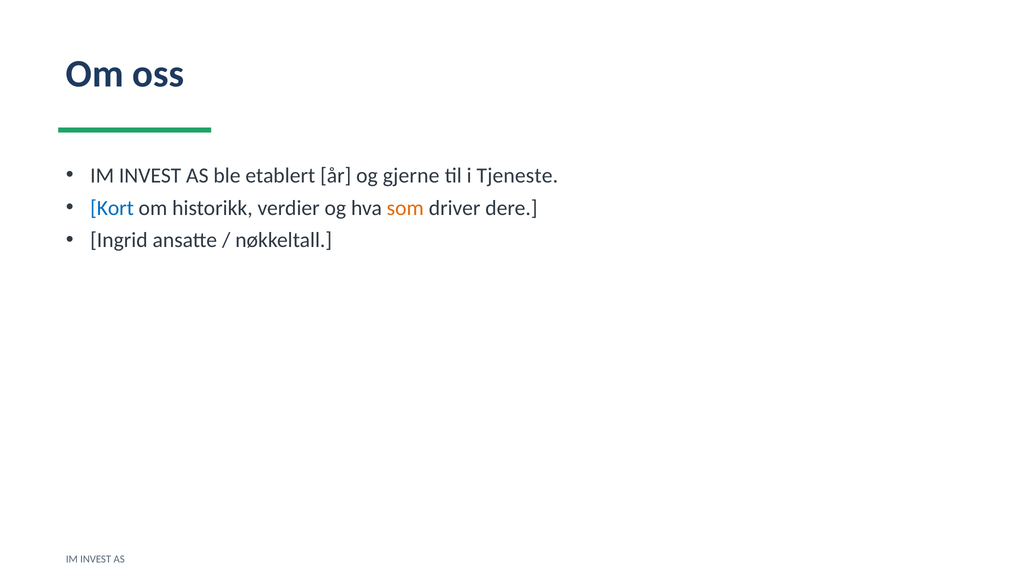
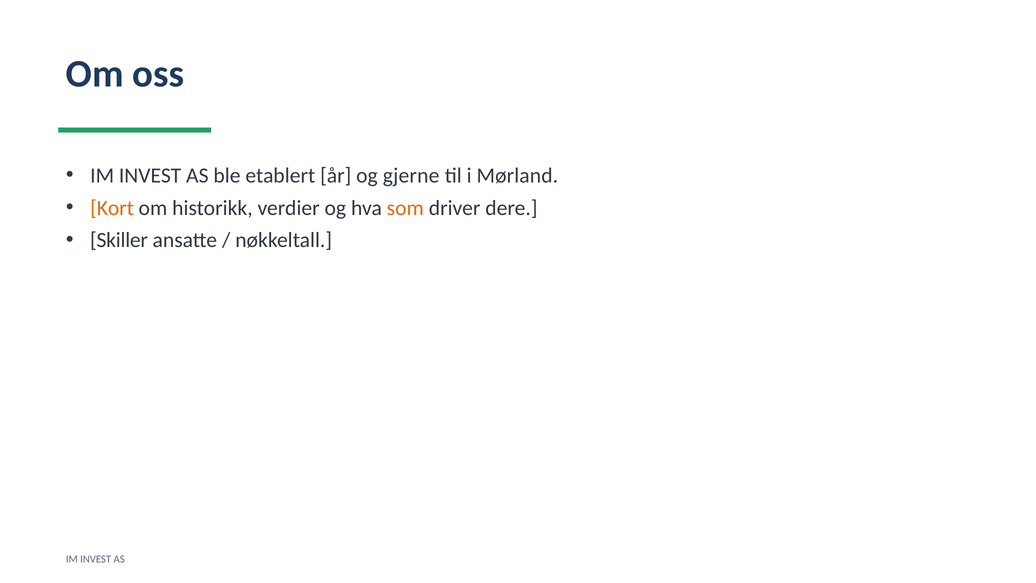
Tjeneste: Tjeneste -> Mørland
Kort colour: blue -> orange
Ingrid: Ingrid -> Skiller
